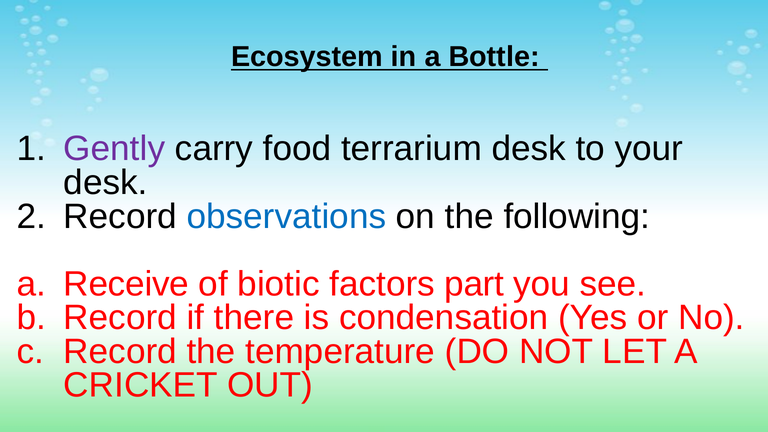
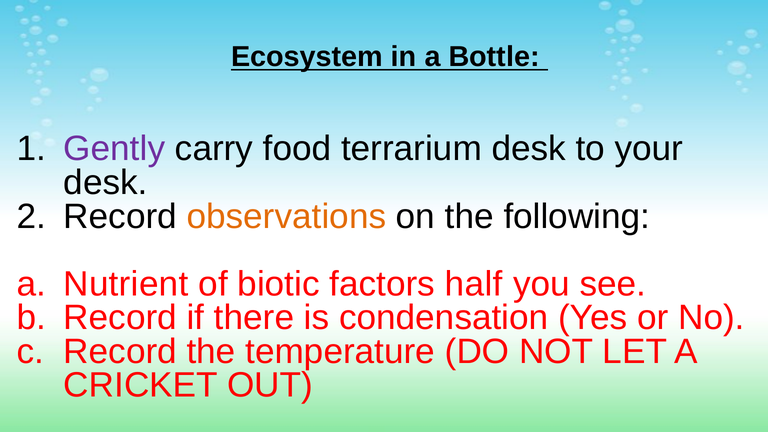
observations colour: blue -> orange
Receive: Receive -> Nutrient
part: part -> half
